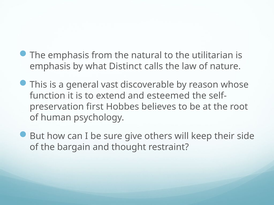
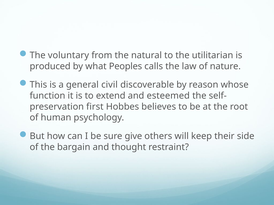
The emphasis: emphasis -> voluntary
emphasis at (50, 66): emphasis -> produced
Distinct: Distinct -> Peoples
vast: vast -> civil
